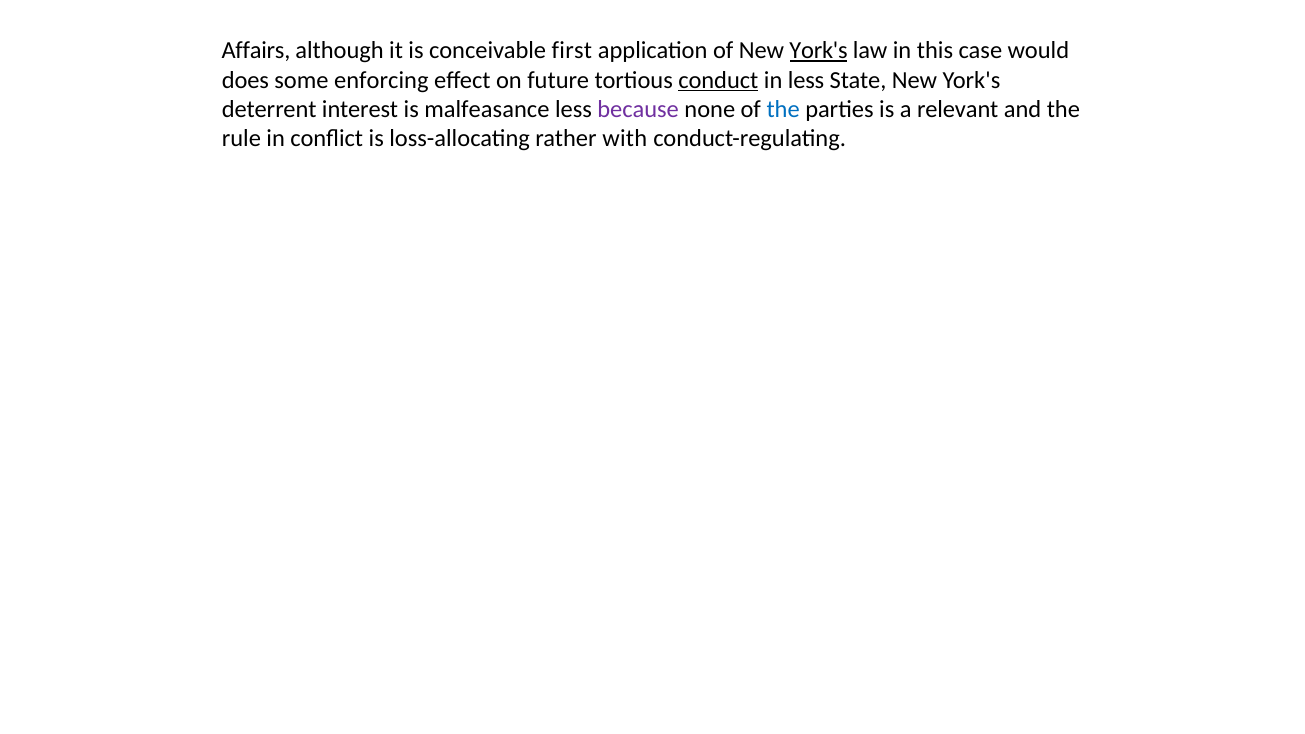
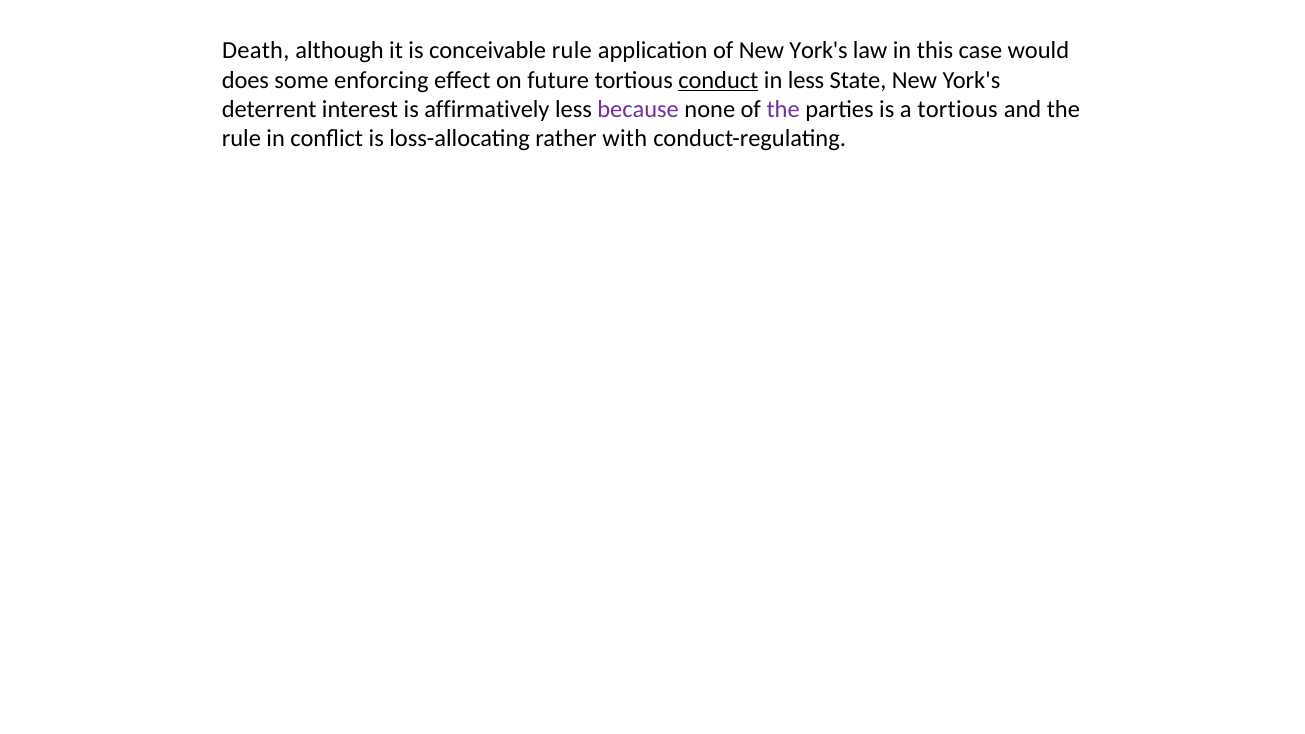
Affairs: Affairs -> Death
conceivable first: first -> rule
York's at (819, 51) underline: present -> none
malfeasance: malfeasance -> affirmatively
the at (783, 109) colour: blue -> purple
a relevant: relevant -> tortious
